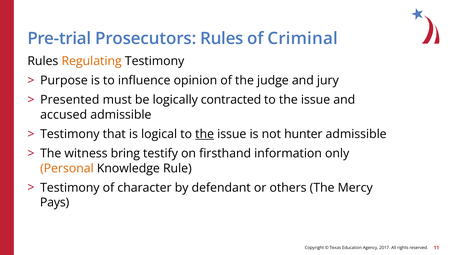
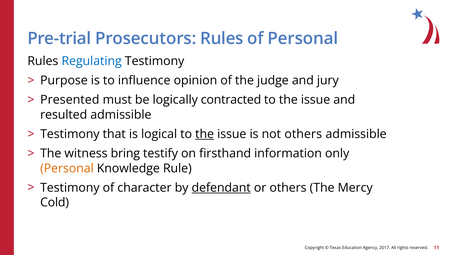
of Criminal: Criminal -> Personal
Regulating colour: orange -> blue
accused: accused -> resulted
not hunter: hunter -> others
defendant underline: none -> present
Pays: Pays -> Cold
